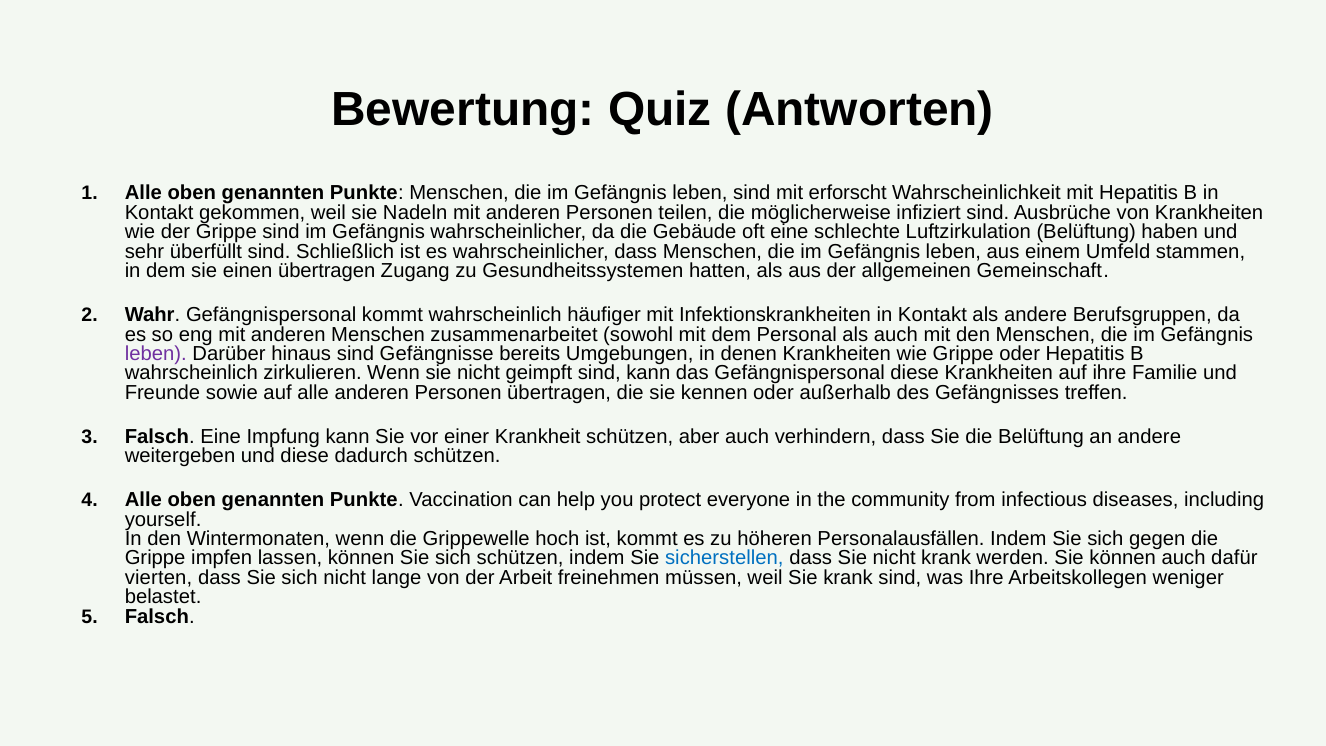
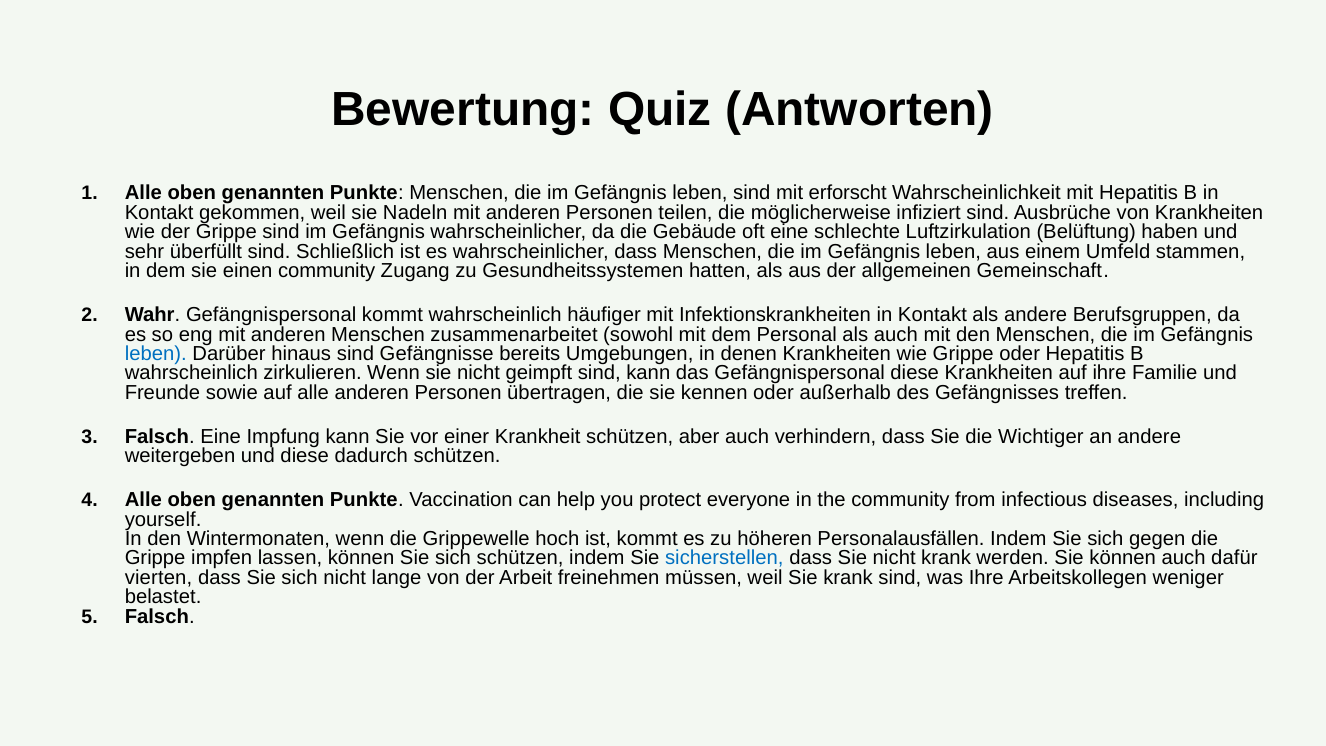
einen übertragen: übertragen -> community
leben at (156, 354) colour: purple -> blue
die Belüftung: Belüftung -> Wichtiger
